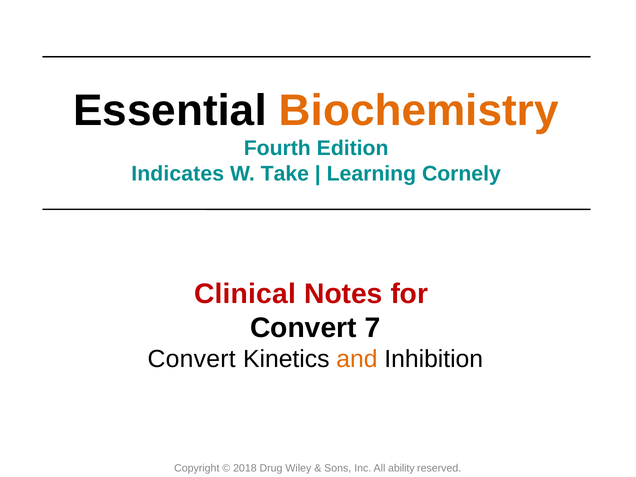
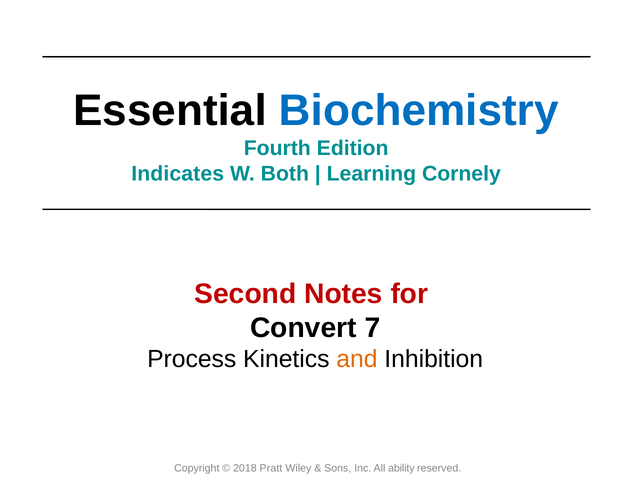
Biochemistry colour: orange -> blue
Take: Take -> Both
Clinical: Clinical -> Second
Convert at (192, 359): Convert -> Process
Drug: Drug -> Pratt
